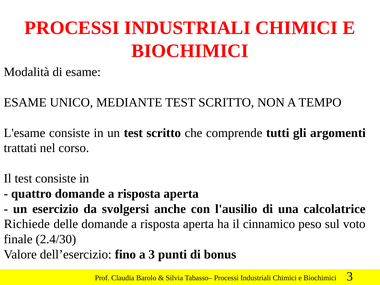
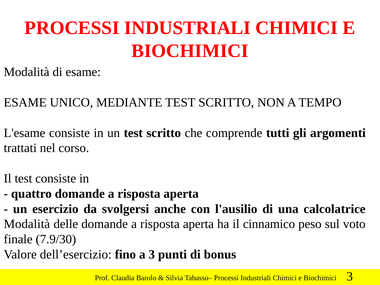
Richiede at (27, 224): Richiede -> Modalità
2.4/30: 2.4/30 -> 7.9/30
